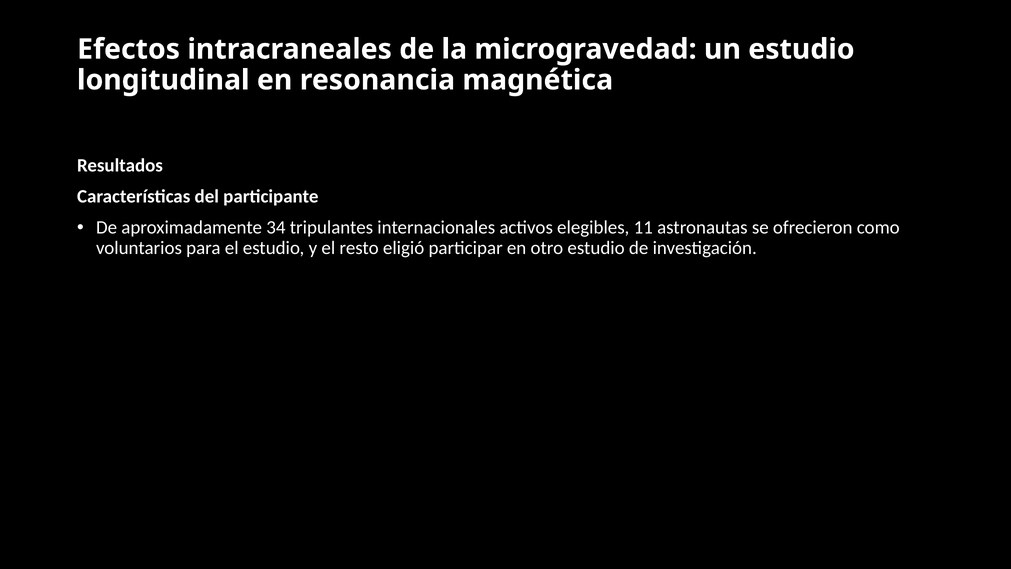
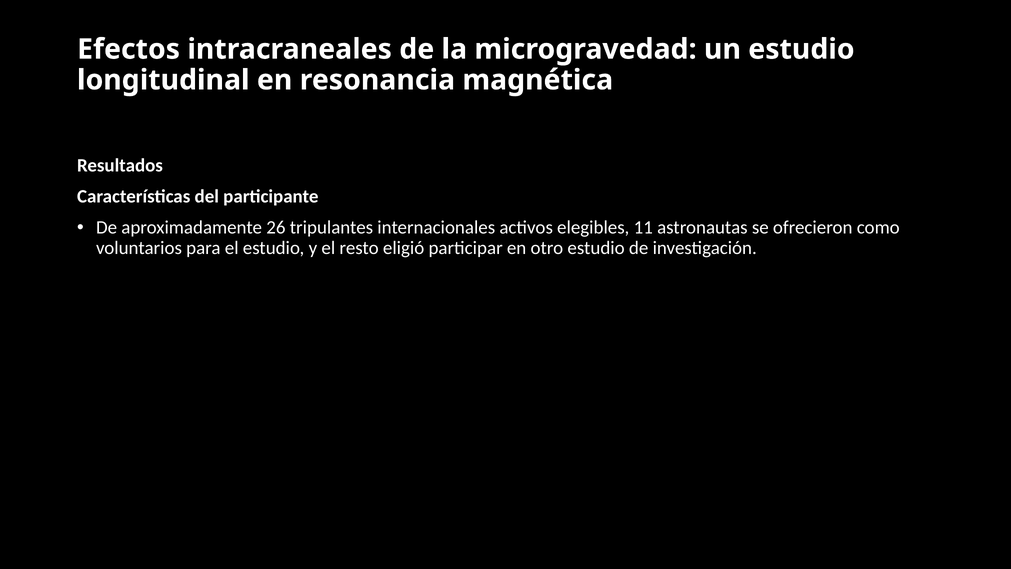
34: 34 -> 26
